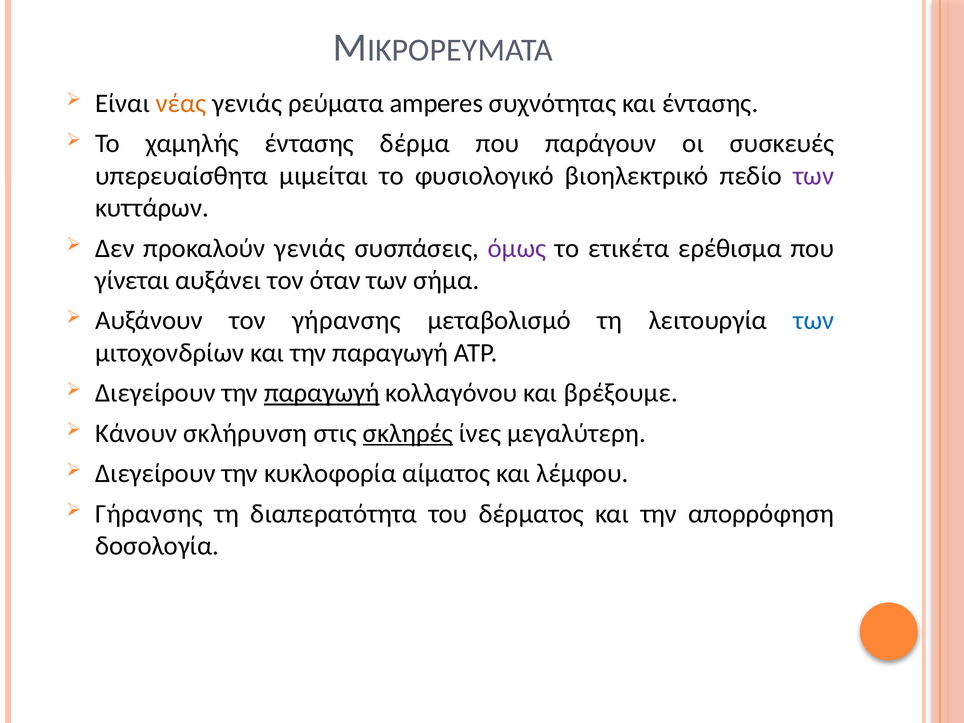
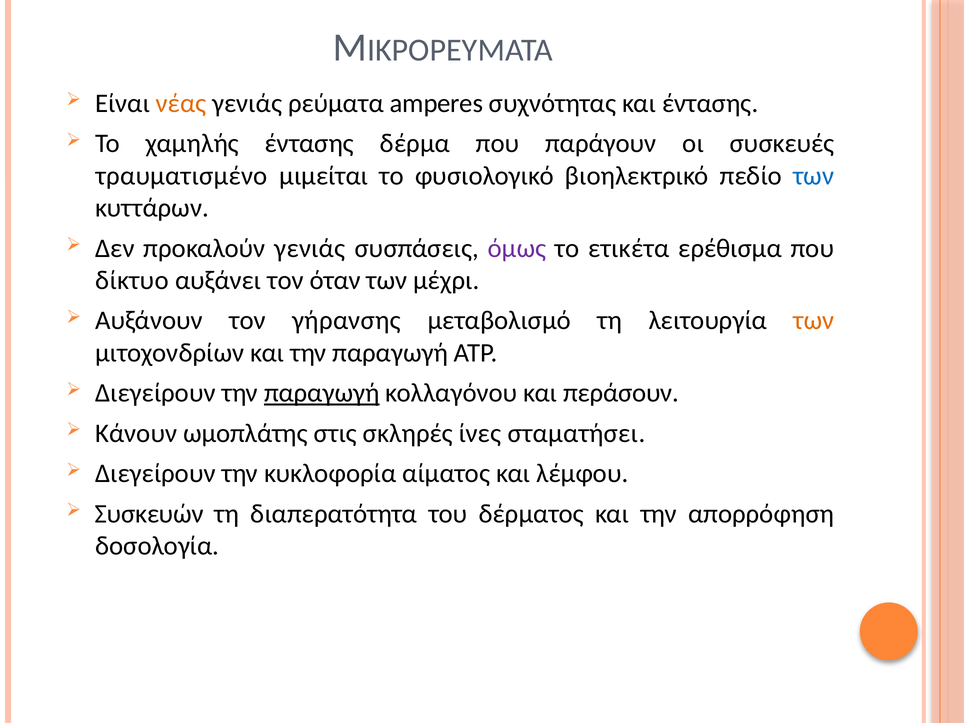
υπερευαίσθητα: υπερευαίσθητα -> τραυματισμένο
των at (814, 176) colour: purple -> blue
γίνεται: γίνεται -> δίκτυο
σήμα: σήμα -> μέχρι
των at (814, 321) colour: blue -> orange
βρέξουμε: βρέξουμε -> περάσουν
σκλήρυνση: σκλήρυνση -> ωμοπλάτης
σκληρές underline: present -> none
μεγαλύτερη: μεγαλύτερη -> σταματήσει
Γήρανσης at (149, 514): Γήρανσης -> Συσκευών
